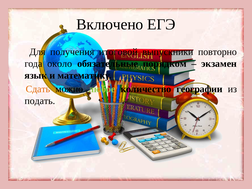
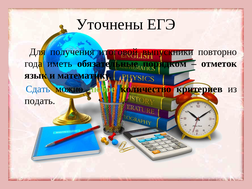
Включено: Включено -> Уточнены
около: около -> иметь
экзамен: экзамен -> отметок
Сдать colour: orange -> blue
географии: географии -> критериев
